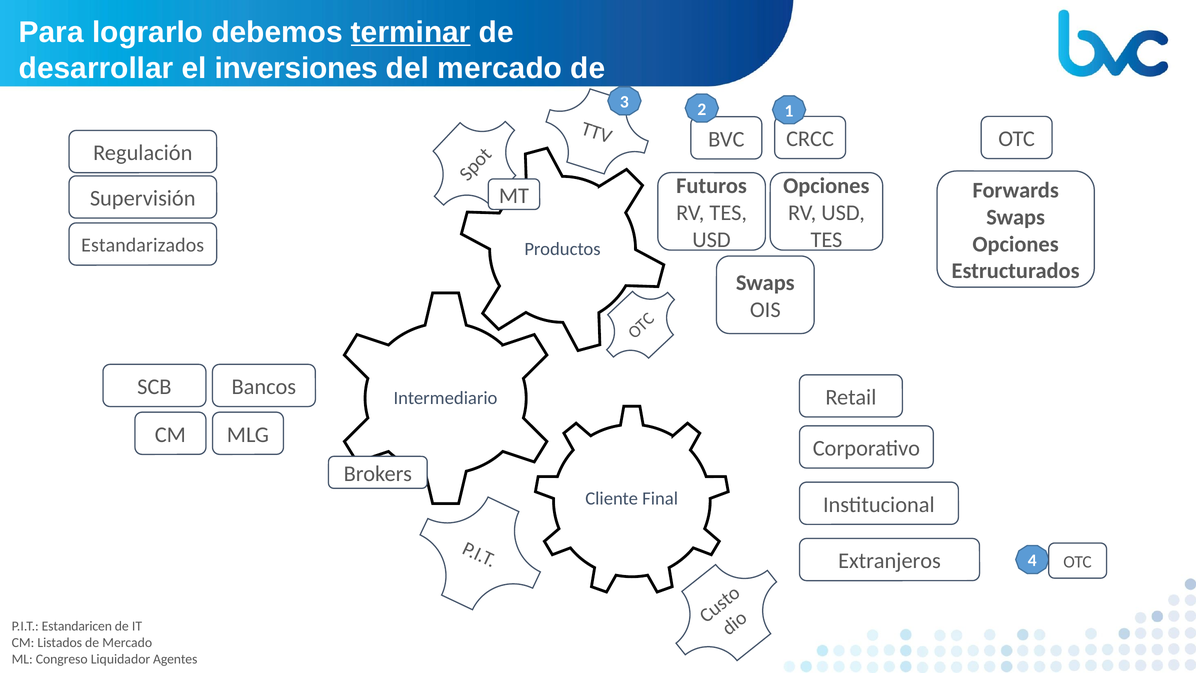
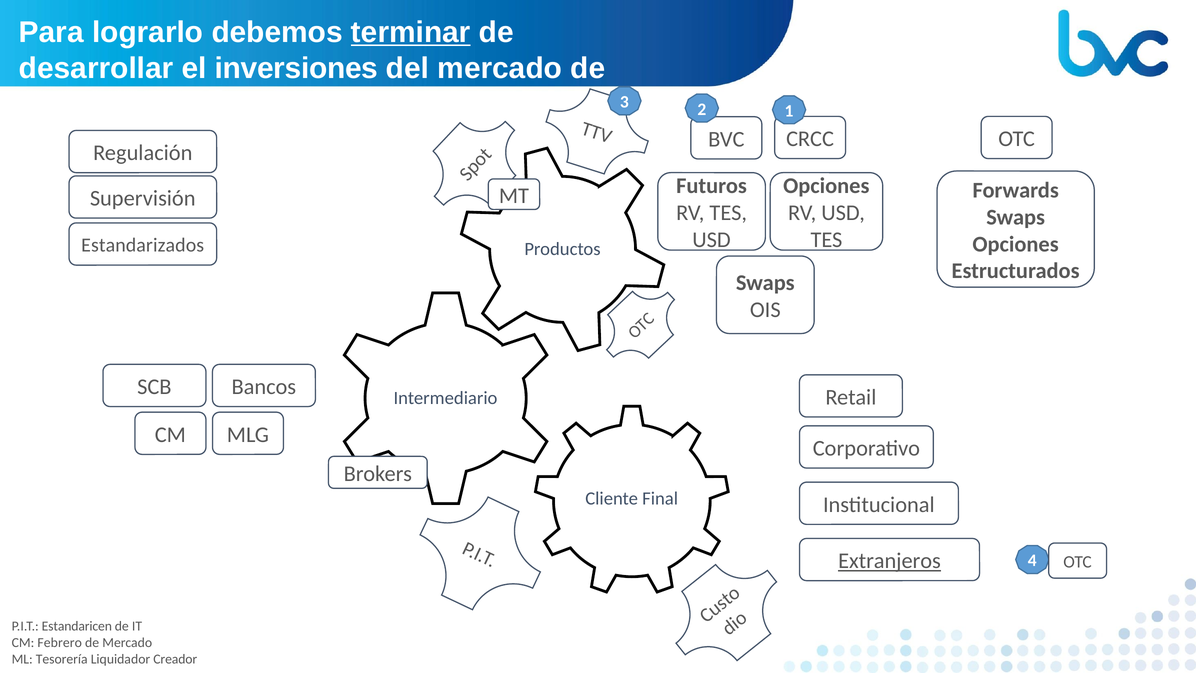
Extranjeros underline: none -> present
Listados: Listados -> Febrero
Congreso: Congreso -> Tesorería
Agentes: Agentes -> Creador
